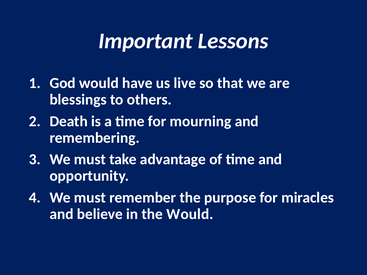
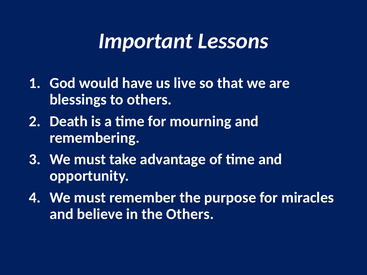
the Would: Would -> Others
